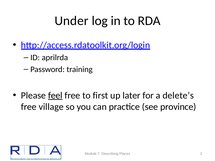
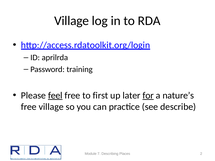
Under at (71, 21): Under -> Village
for underline: none -> present
delete’s: delete’s -> nature’s
province: province -> describe
